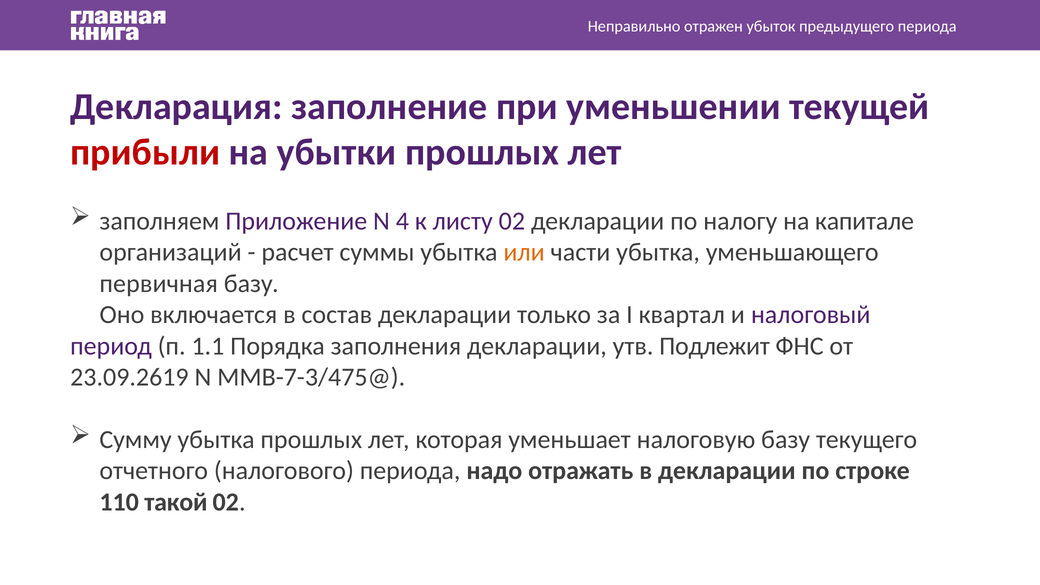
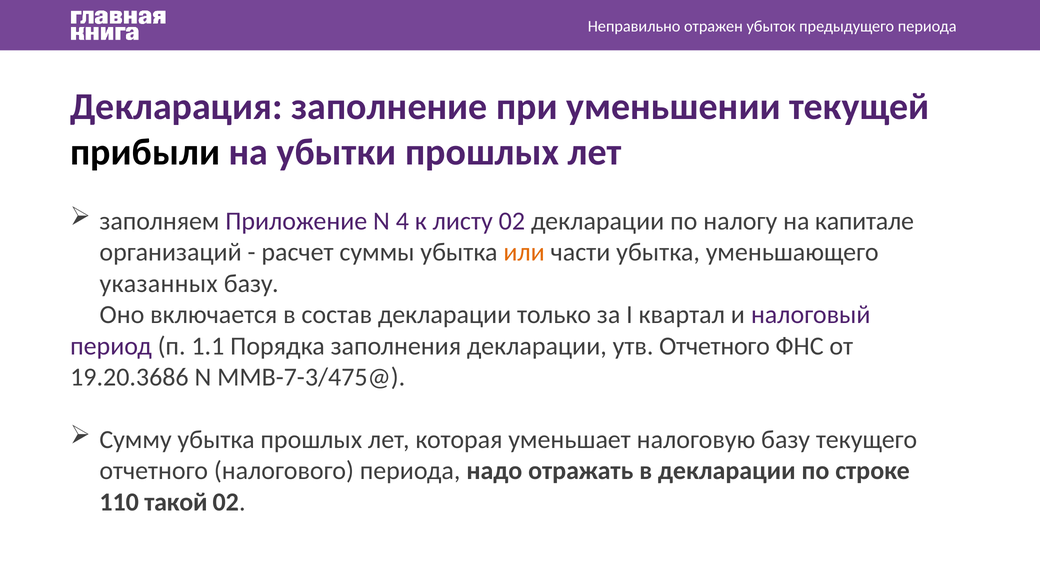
прибыли colour: red -> black
первичная: первичная -> указанных
утв Подлежит: Подлежит -> Отчетного
23.09.2619: 23.09.2619 -> 19.20.3686
